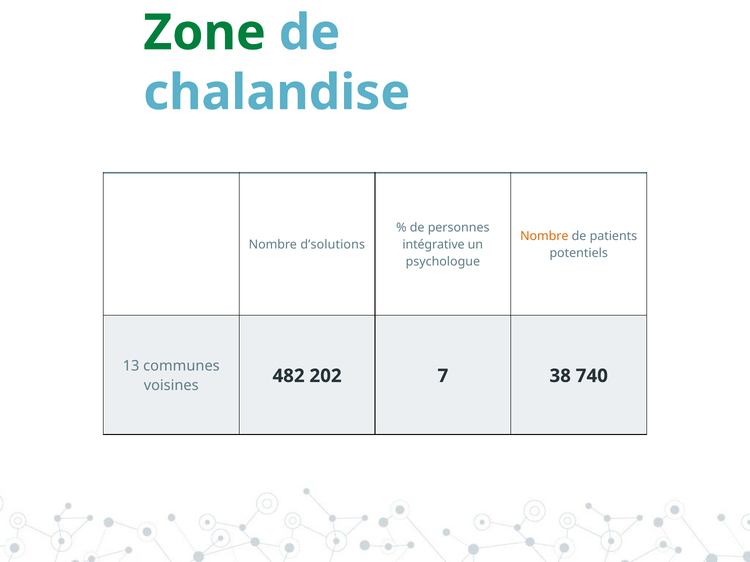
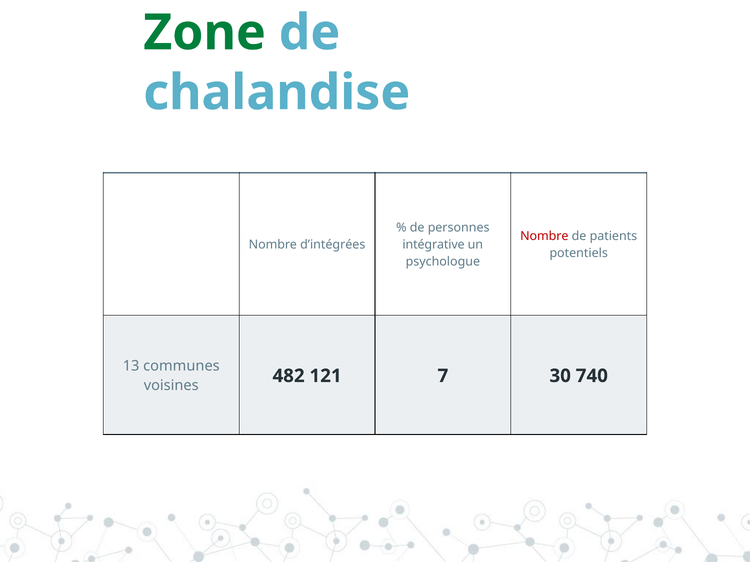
Nombre at (544, 236) colour: orange -> red
d’solutions: d’solutions -> d’intégrées
202: 202 -> 121
38: 38 -> 30
